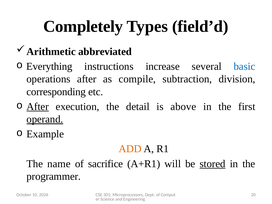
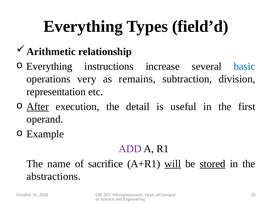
Completely at (83, 26): Completely -> Everything
abbreviated: abbreviated -> relationship
operations after: after -> very
compile: compile -> remains
corresponding: corresponding -> representation
above: above -> useful
operand underline: present -> none
ADD colour: orange -> purple
will underline: none -> present
programmer: programmer -> abstractions
